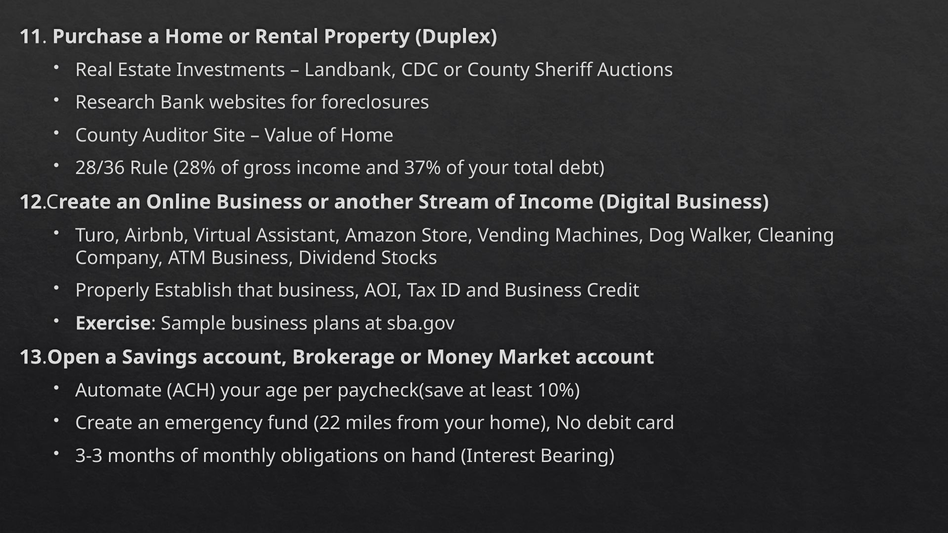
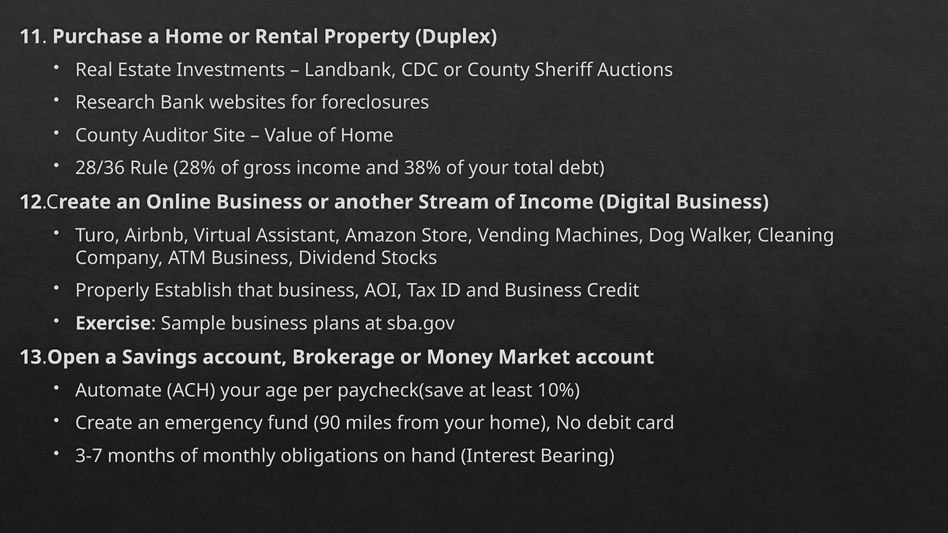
37%: 37% -> 38%
22: 22 -> 90
3-3: 3-3 -> 3-7
